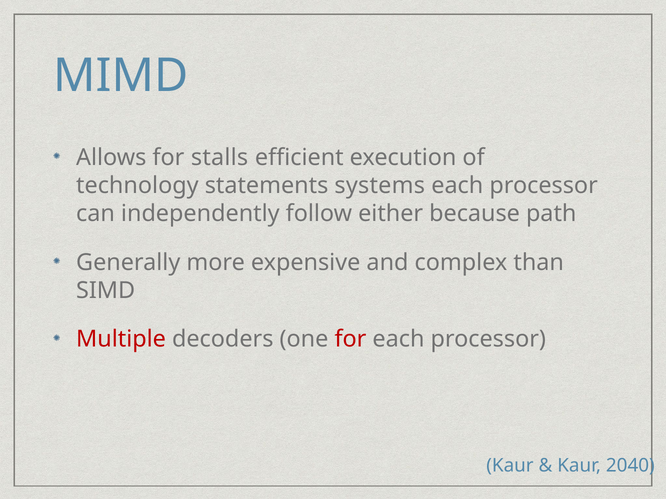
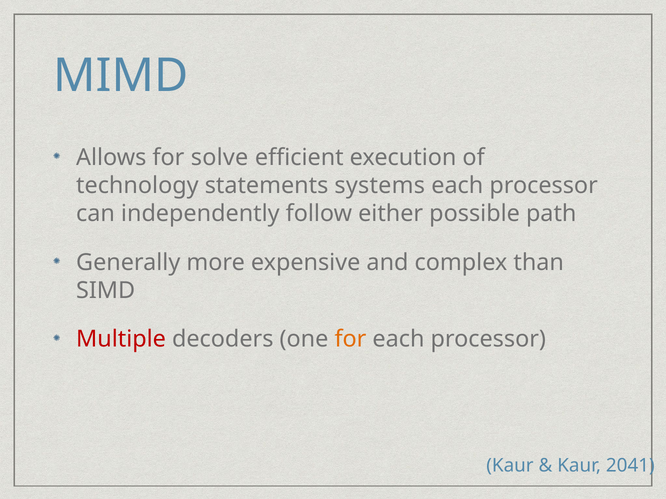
stalls: stalls -> solve
because: because -> possible
for at (350, 340) colour: red -> orange
2040: 2040 -> 2041
